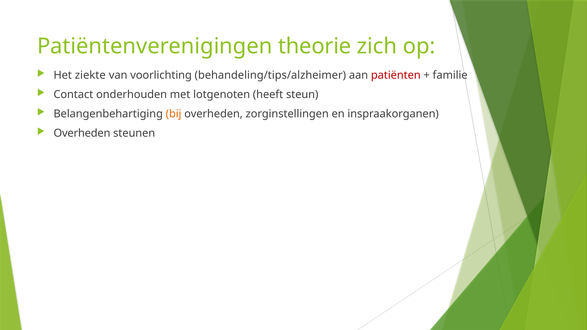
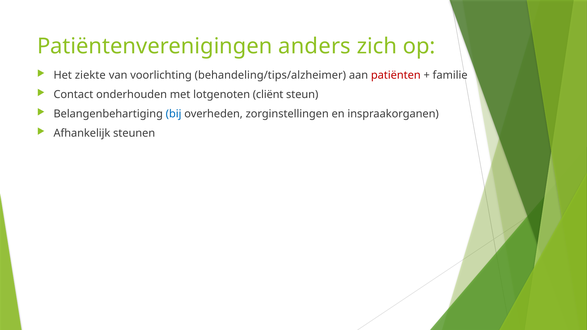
theorie: theorie -> anders
heeft: heeft -> cliënt
bij colour: orange -> blue
Overheden at (82, 133): Overheden -> Afhankelijk
